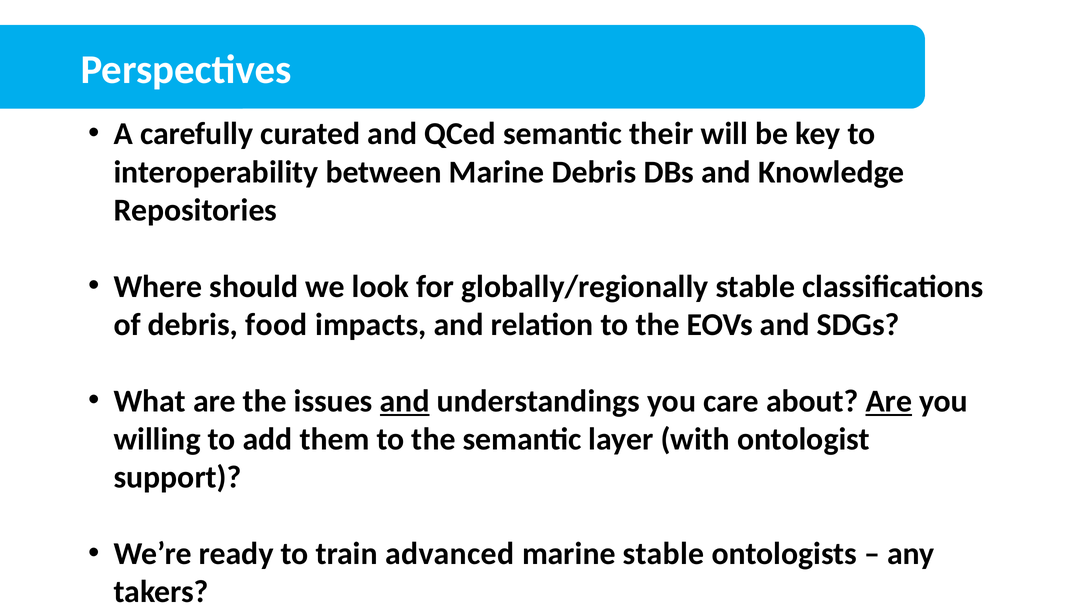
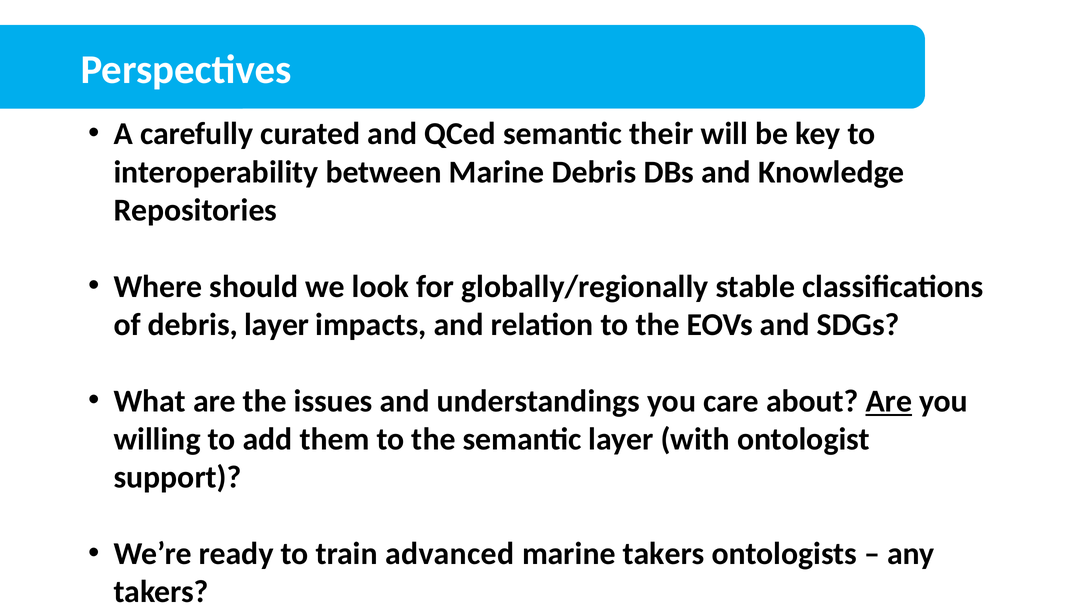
debris food: food -> layer
and at (405, 401) underline: present -> none
marine stable: stable -> takers
